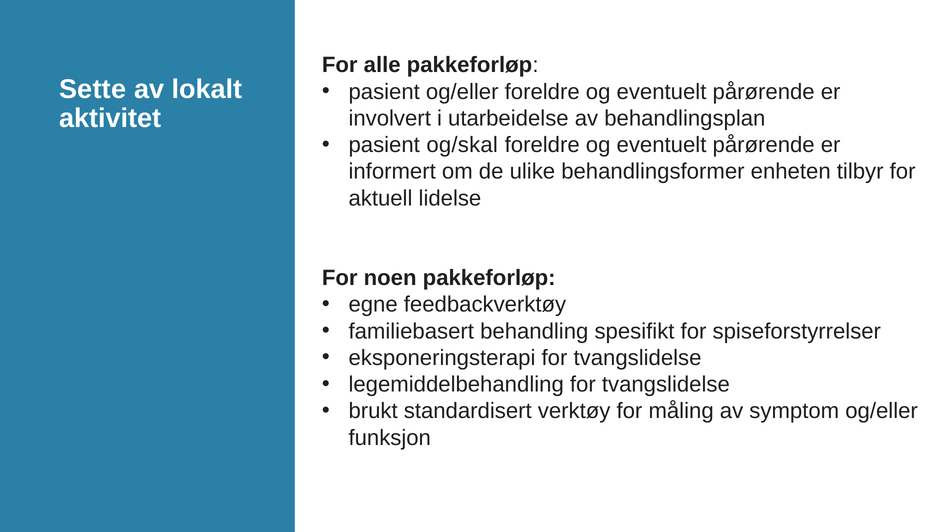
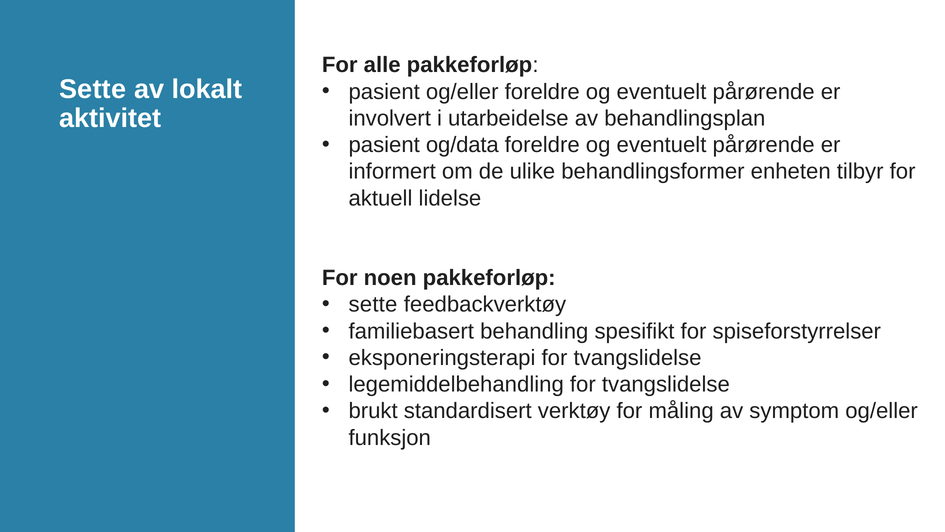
og/skal: og/skal -> og/data
egne at (373, 304): egne -> sette
